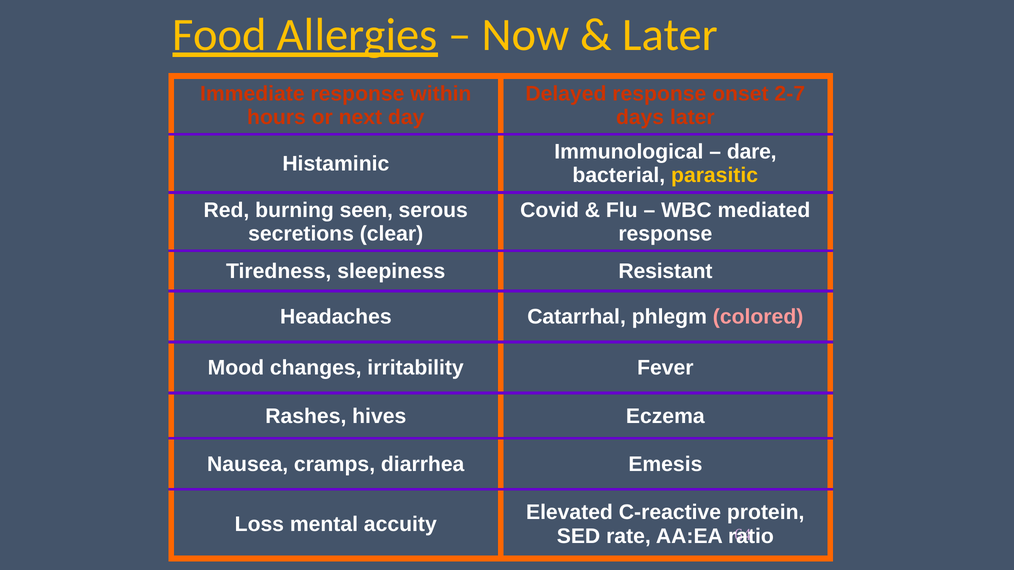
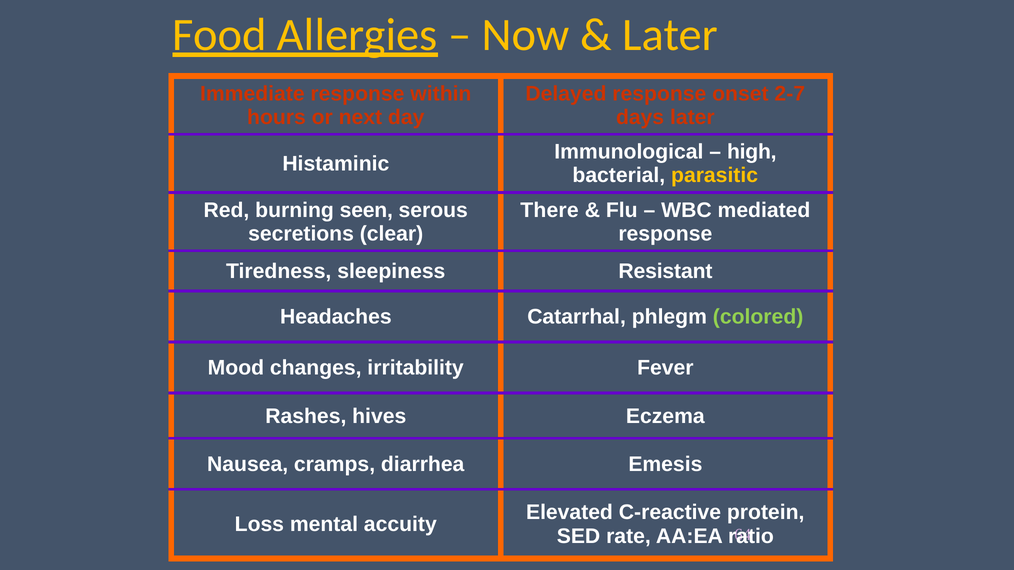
dare: dare -> high
Covid: Covid -> There
colored colour: pink -> light green
